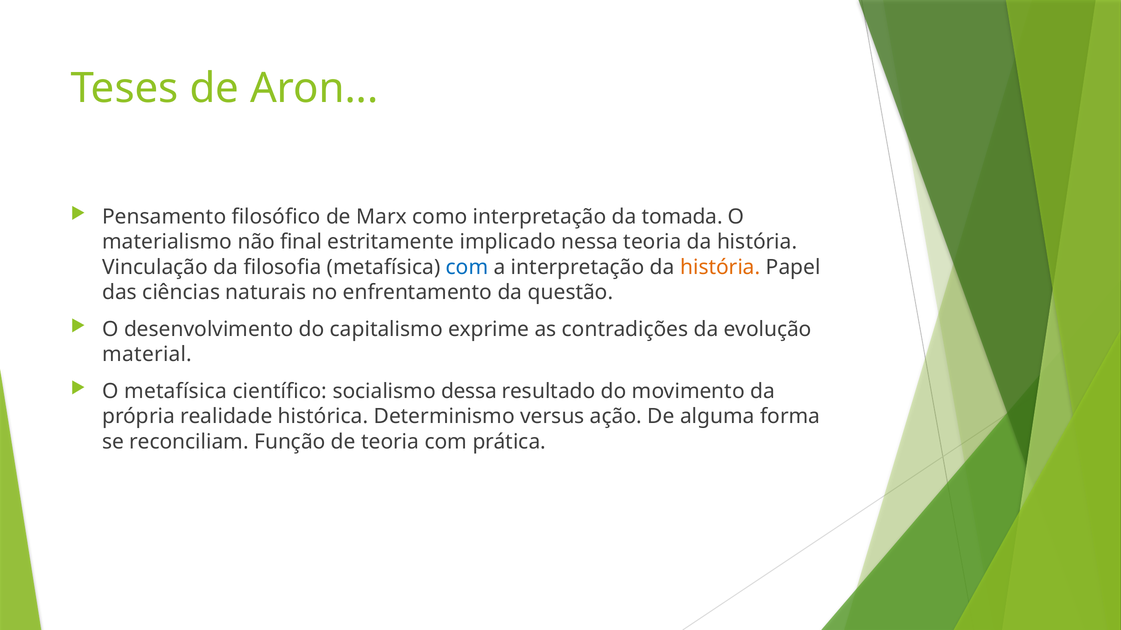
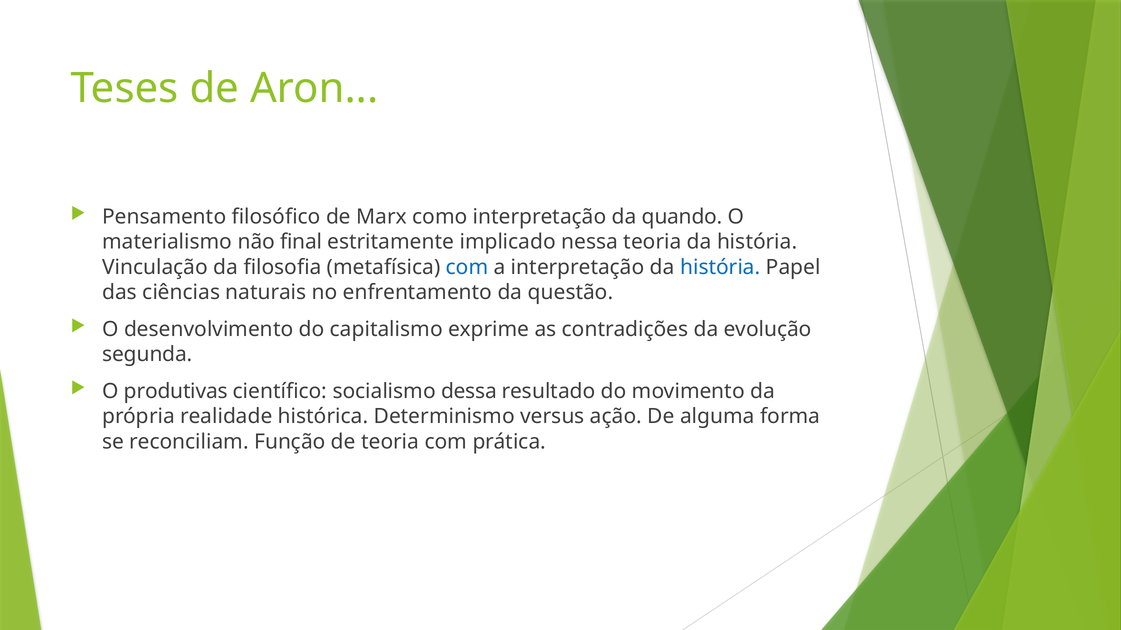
tomada: tomada -> quando
história at (720, 267) colour: orange -> blue
material: material -> segunda
O metafísica: metafísica -> produtivas
